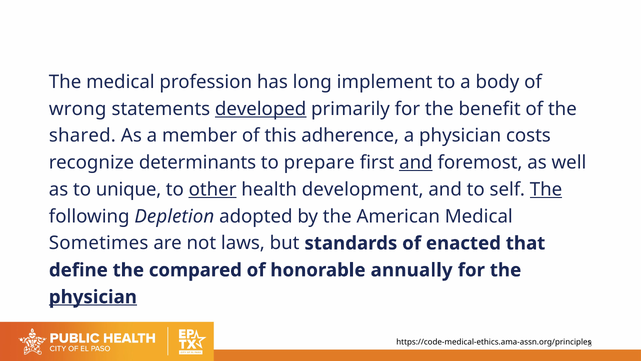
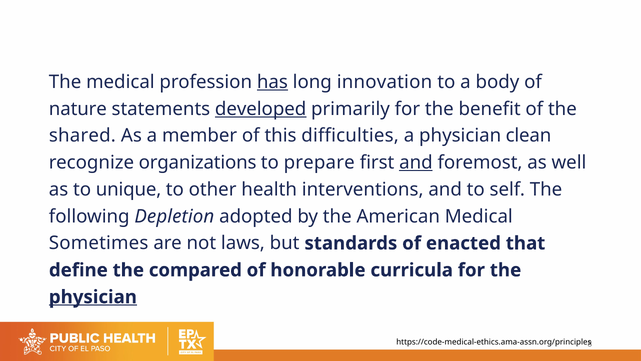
has underline: none -> present
implement: implement -> innovation
wrong: wrong -> nature
adherence: adherence -> difficulties
costs: costs -> clean
determinants: determinants -> organizations
other underline: present -> none
development: development -> interventions
The at (546, 189) underline: present -> none
annually: annually -> curricula
